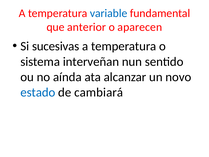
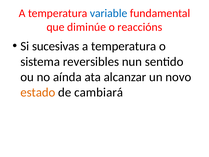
anterior: anterior -> diminúe
aparecen: aparecen -> reaccións
interveñan: interveñan -> reversibles
estado colour: blue -> orange
